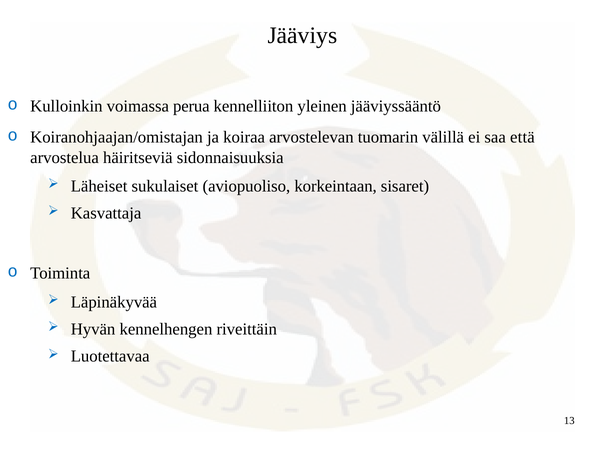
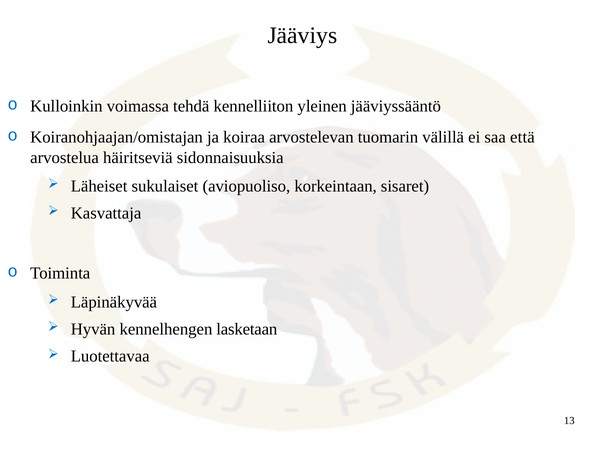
perua: perua -> tehdä
riveittäin: riveittäin -> lasketaan
